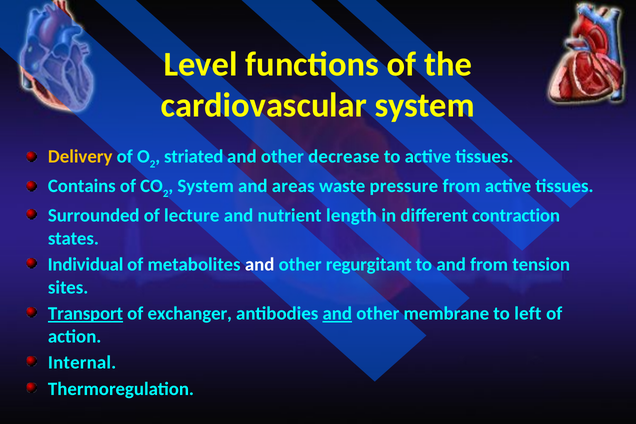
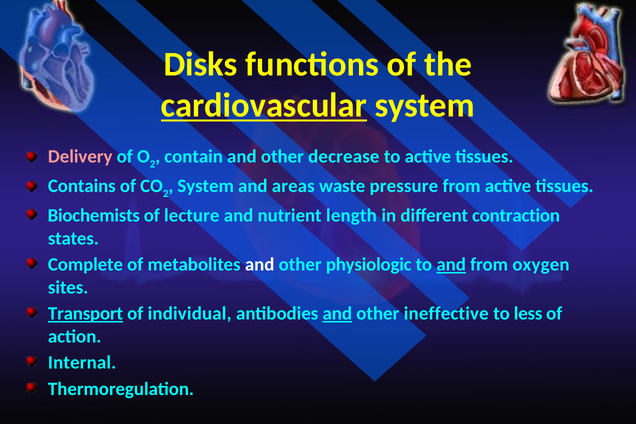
Level: Level -> Disks
cardiovascular underline: none -> present
Delivery colour: yellow -> pink
striated: striated -> contain
Surrounded: Surrounded -> Biochemists
Individual: Individual -> Complete
regurgitant: regurgitant -> physiologic
and at (451, 265) underline: none -> present
tension: tension -> oxygen
exchanger: exchanger -> individual
membrane: membrane -> ineffective
left: left -> less
